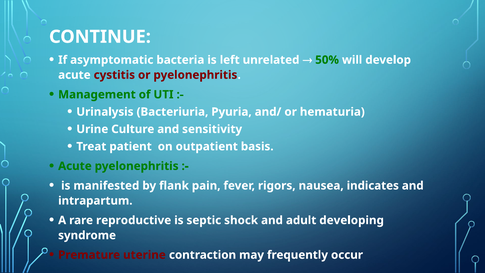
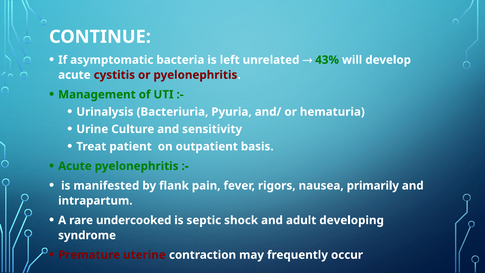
50%: 50% -> 43%
indicates: indicates -> primarily
reproductive: reproductive -> undercooked
